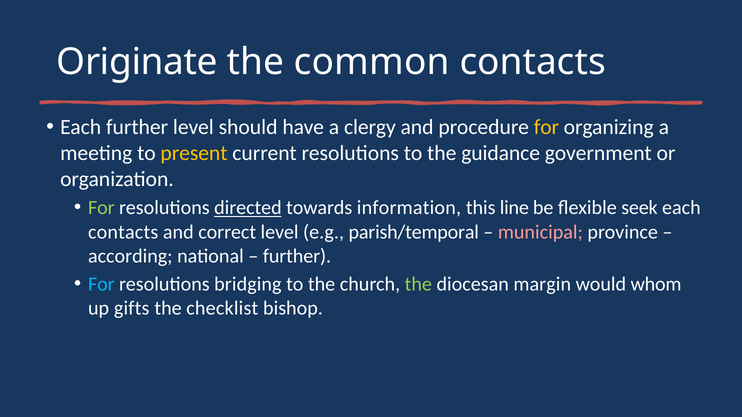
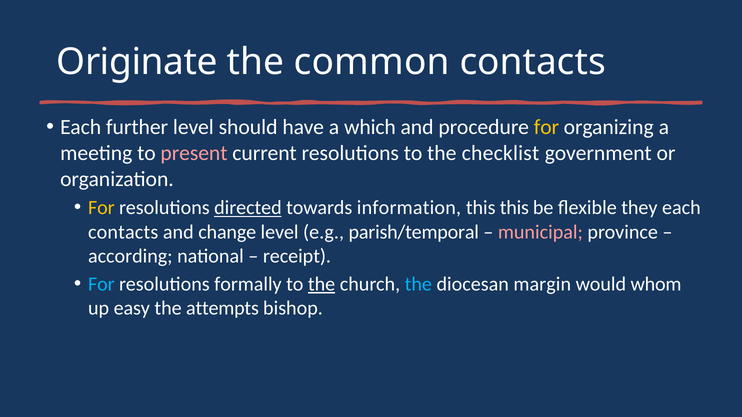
clergy: clergy -> which
present colour: yellow -> pink
guidance: guidance -> checklist
For at (101, 208) colour: light green -> yellow
this line: line -> this
seek: seek -> they
correct: correct -> change
further at (297, 256): further -> receipt
bridging: bridging -> formally
the at (322, 284) underline: none -> present
the at (418, 284) colour: light green -> light blue
gifts: gifts -> easy
checklist: checklist -> attempts
